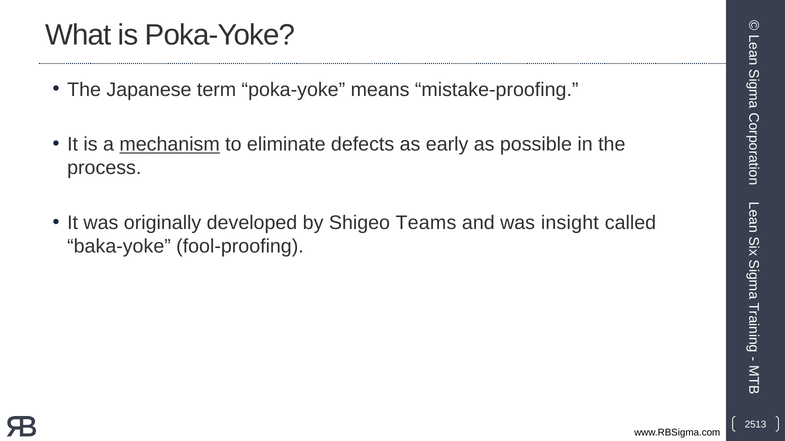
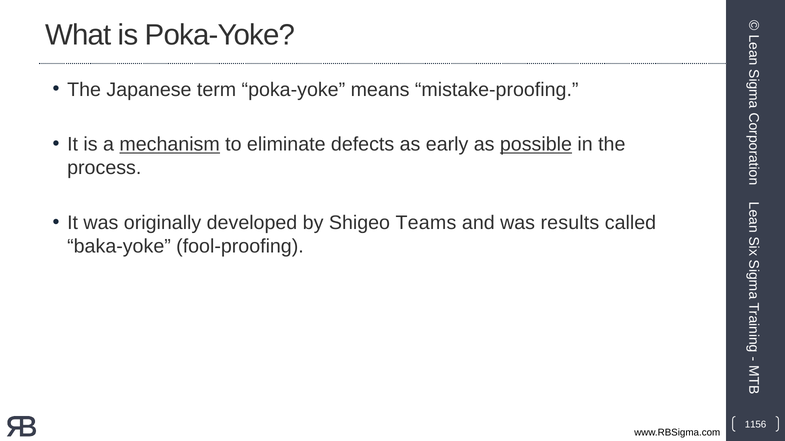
possible underline: none -> present
insight: insight -> results
2513: 2513 -> 1156
